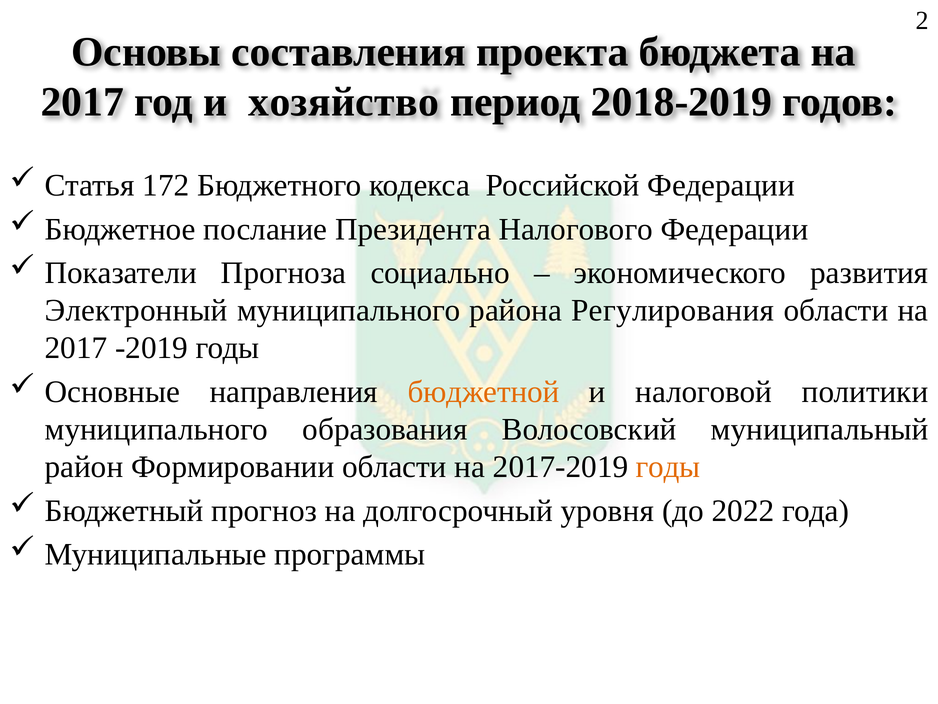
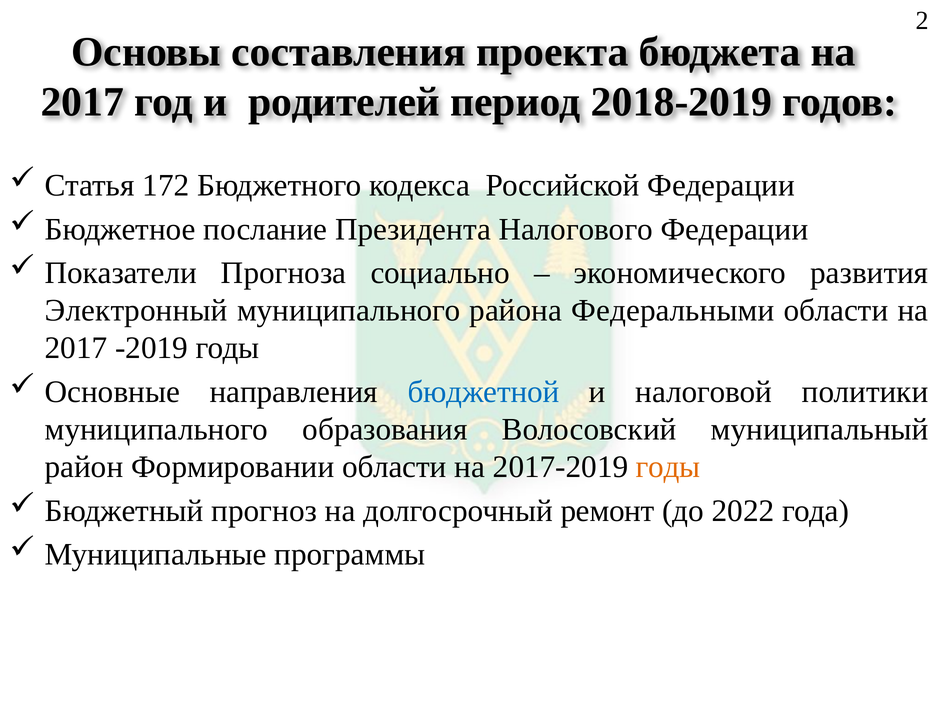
хозяйство: хозяйство -> родителей
Регулирования: Регулирования -> Федеральными
бюджетной colour: orange -> blue
уровня: уровня -> ремонт
